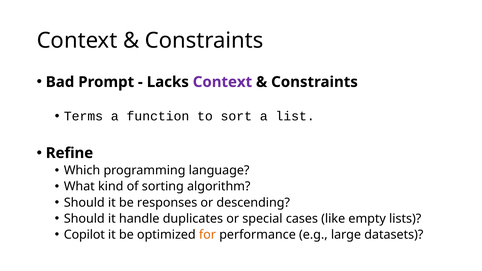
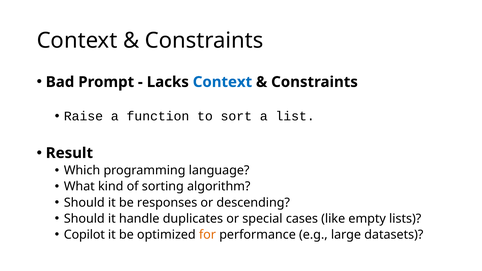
Context at (222, 82) colour: purple -> blue
Terms: Terms -> Raise
Refine: Refine -> Result
